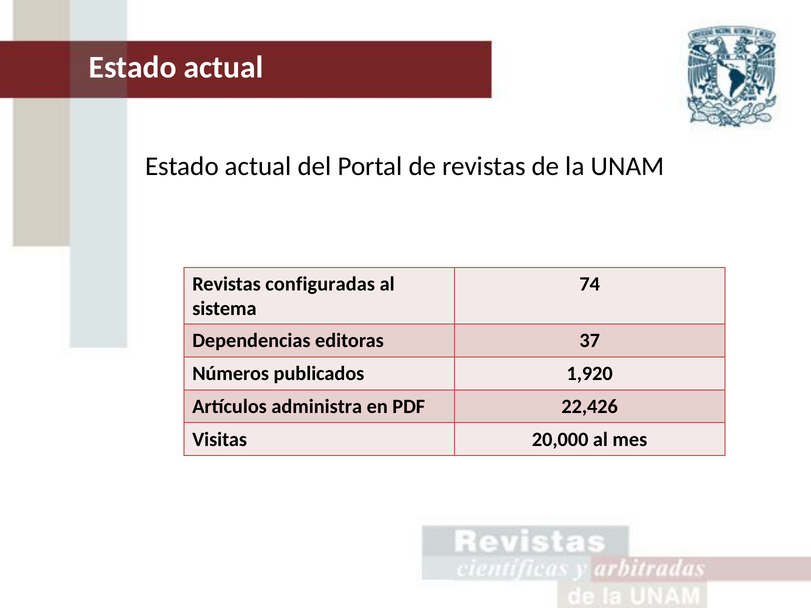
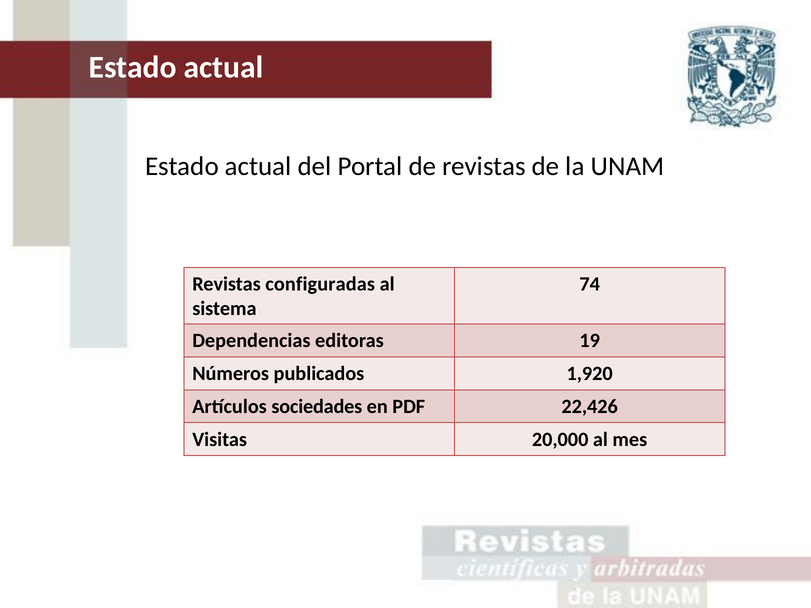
37: 37 -> 19
administra: administra -> sociedades
